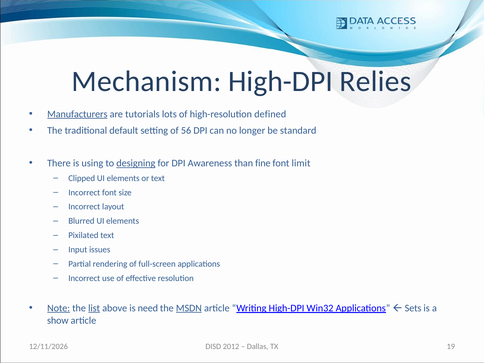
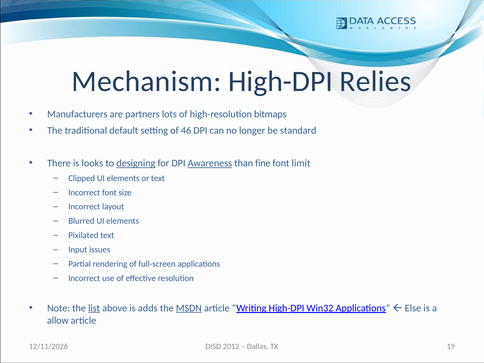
Manufacturers underline: present -> none
tutorials: tutorials -> partners
defined: defined -> bitmaps
56: 56 -> 46
using: using -> looks
Awareness underline: none -> present
Note underline: present -> none
need: need -> adds
Sets: Sets -> Else
show: show -> allow
